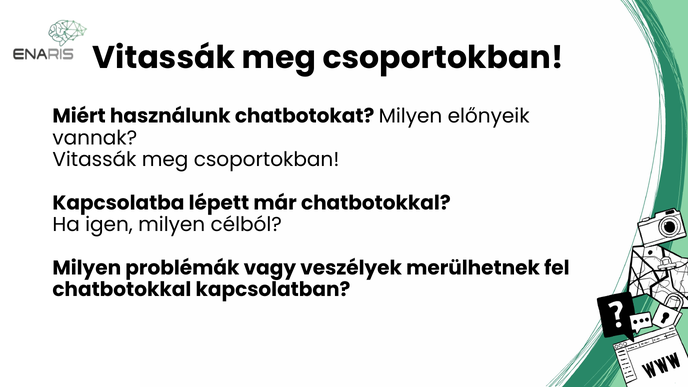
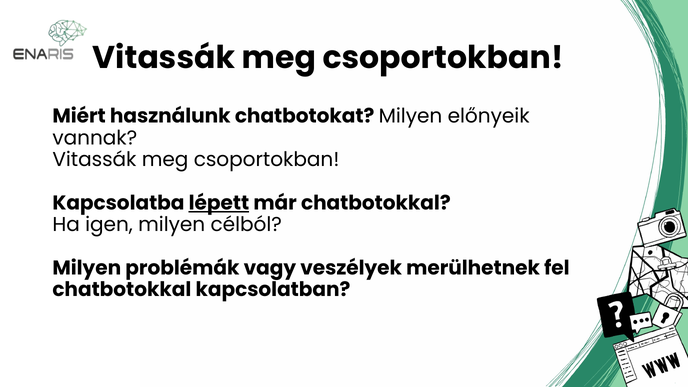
lépett underline: none -> present
